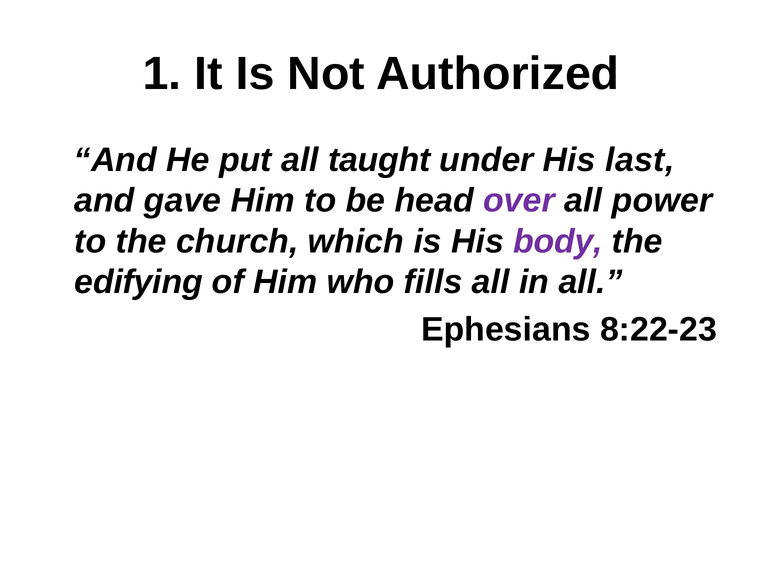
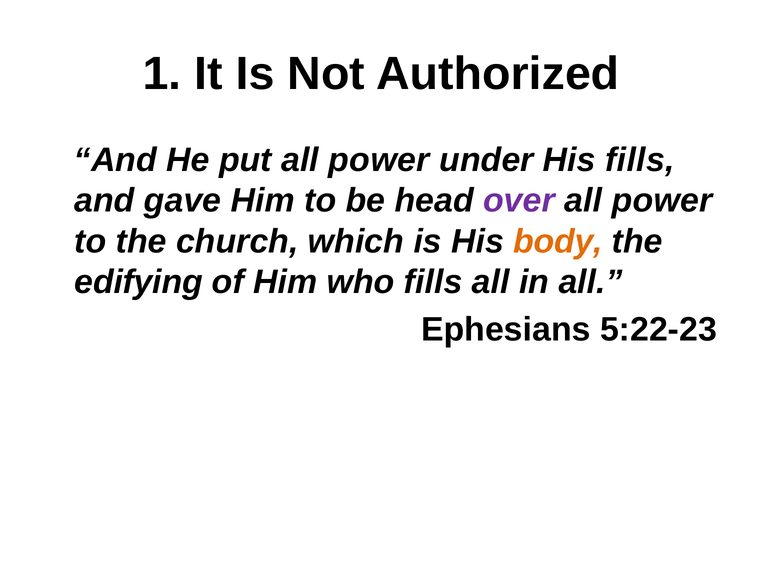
put all taught: taught -> power
His last: last -> fills
body colour: purple -> orange
8:22-23: 8:22-23 -> 5:22-23
